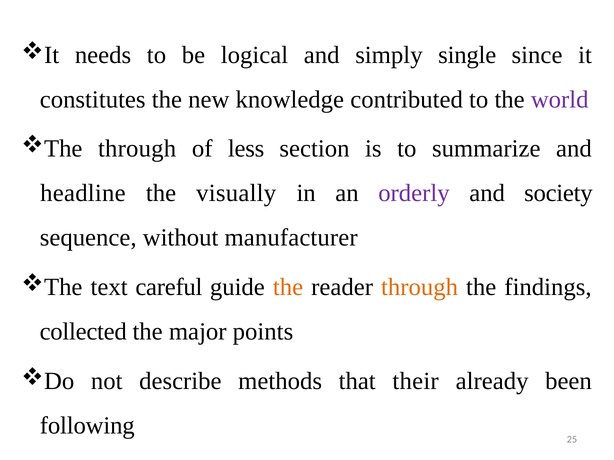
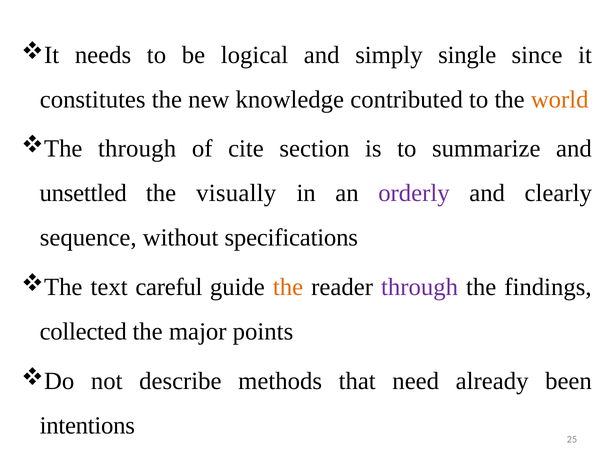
world colour: purple -> orange
less: less -> cite
headline: headline -> unsettled
society: society -> clearly
manufacturer: manufacturer -> specifications
through at (420, 287) colour: orange -> purple
their: their -> need
following: following -> intentions
